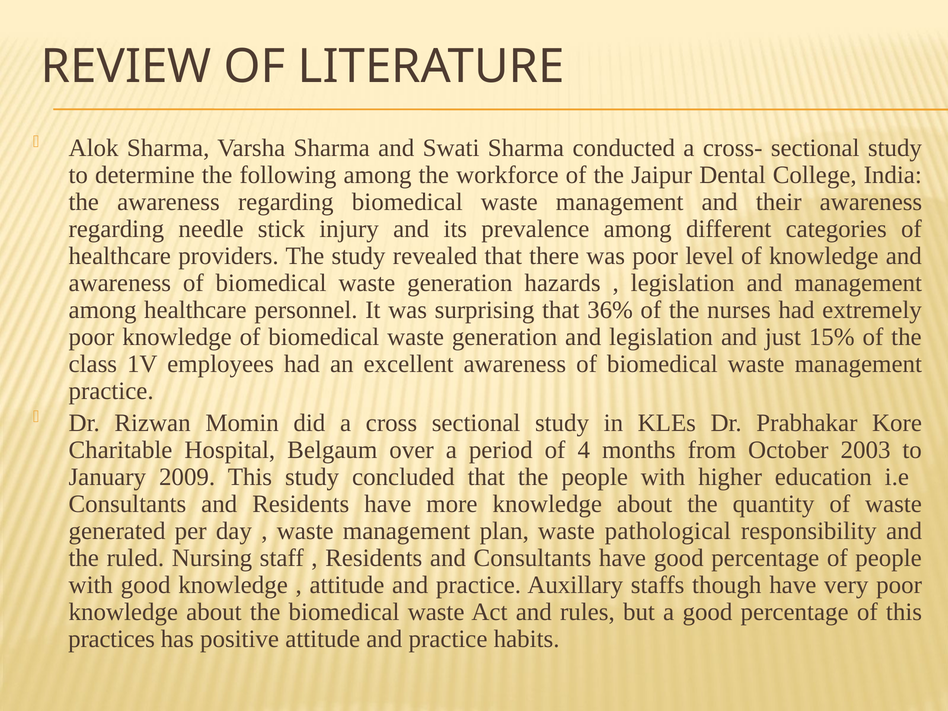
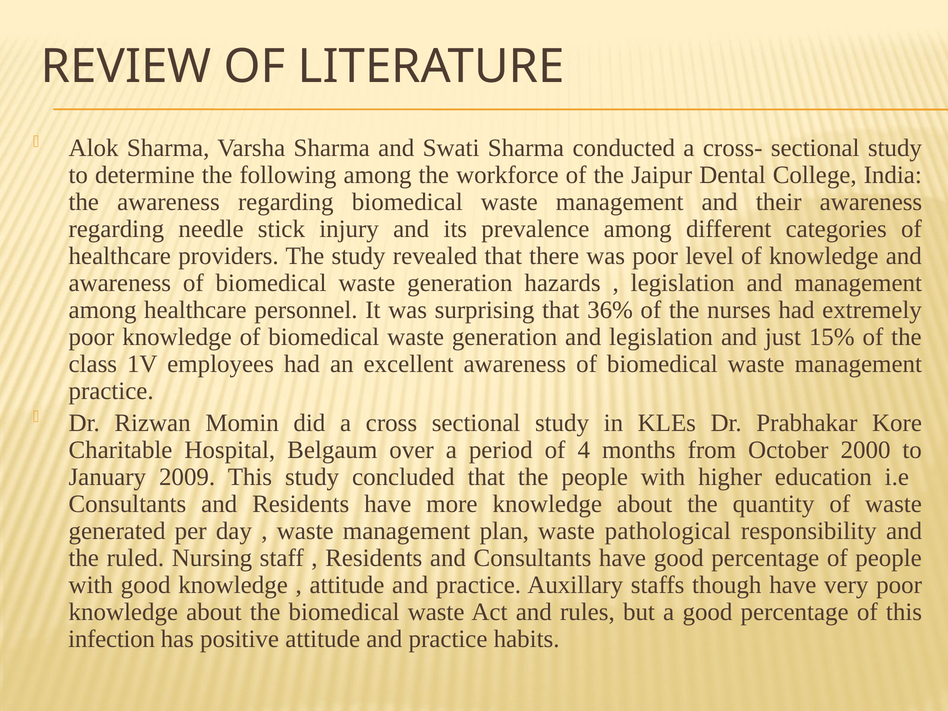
2003: 2003 -> 2000
practices: practices -> infection
